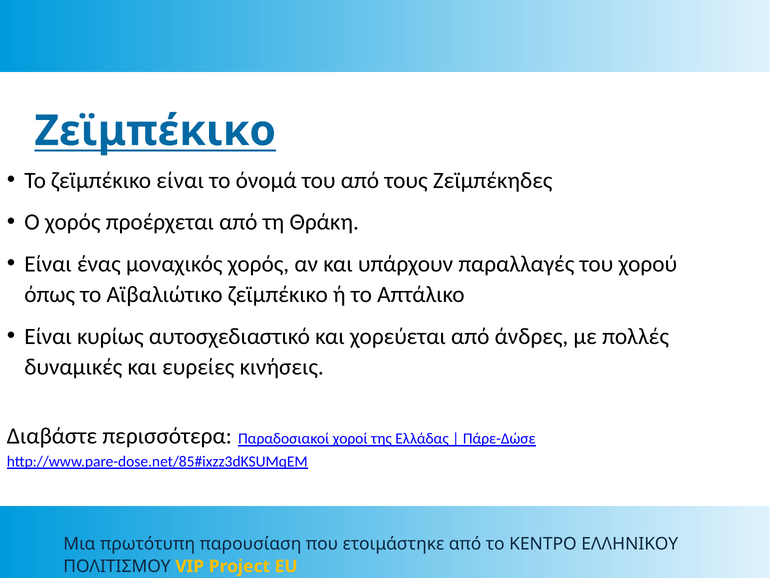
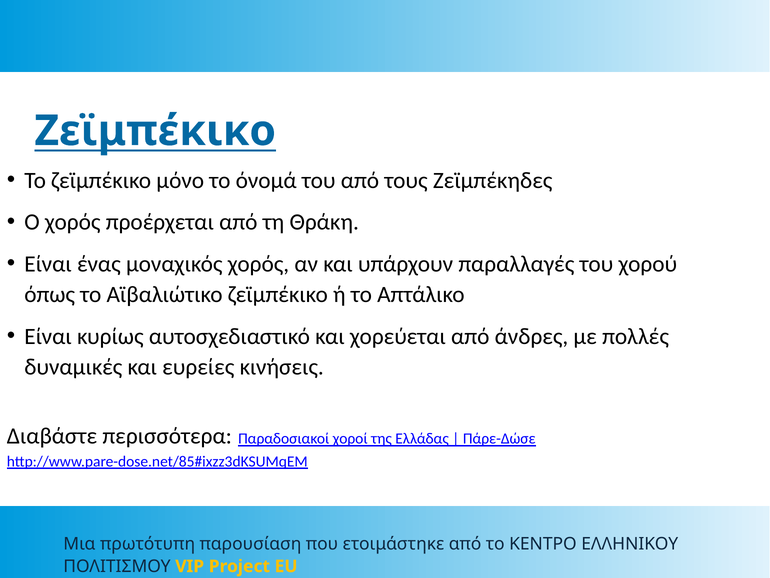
ζεϊμπέκικο είναι: είναι -> μόνο
